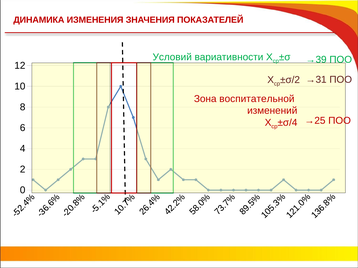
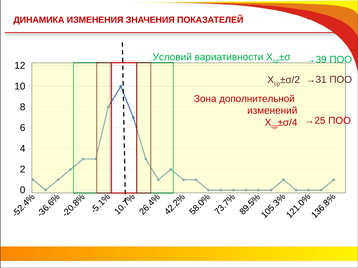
воспитательной: воспитательной -> дополнительной
